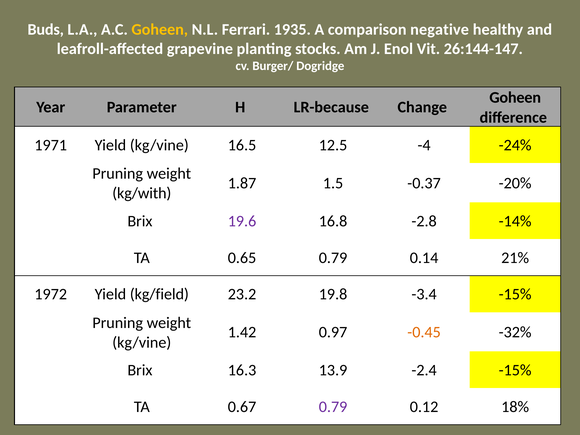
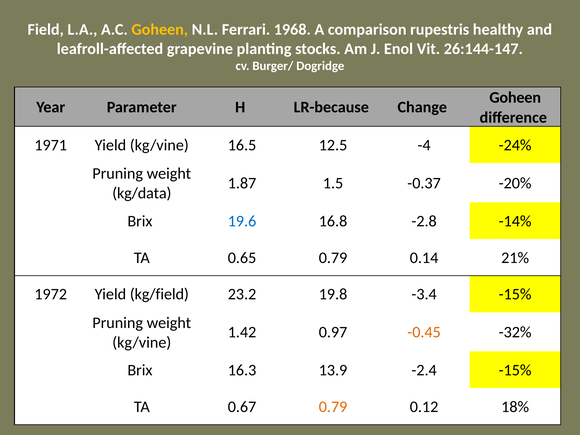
Buds: Buds -> Field
1935: 1935 -> 1968
negative: negative -> rupestris
kg/with: kg/with -> kg/data
19.6 colour: purple -> blue
0.79 at (333, 407) colour: purple -> orange
